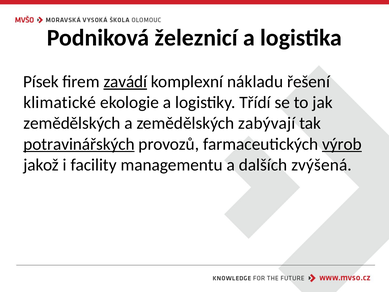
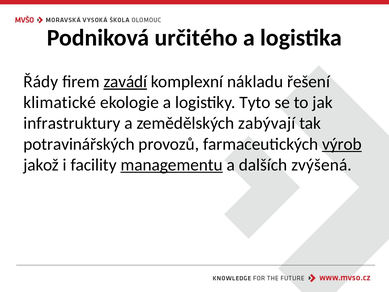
železnicí: železnicí -> určitého
Písek: Písek -> Řády
Třídí: Třídí -> Tyto
zemědělských at (72, 123): zemědělských -> infrastruktury
potravinářských underline: present -> none
managementu underline: none -> present
